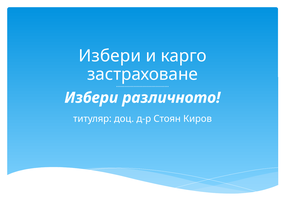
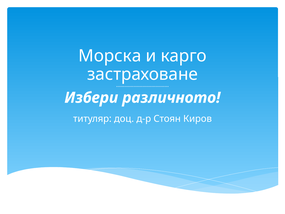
Избери at (110, 56): Избери -> Морска
